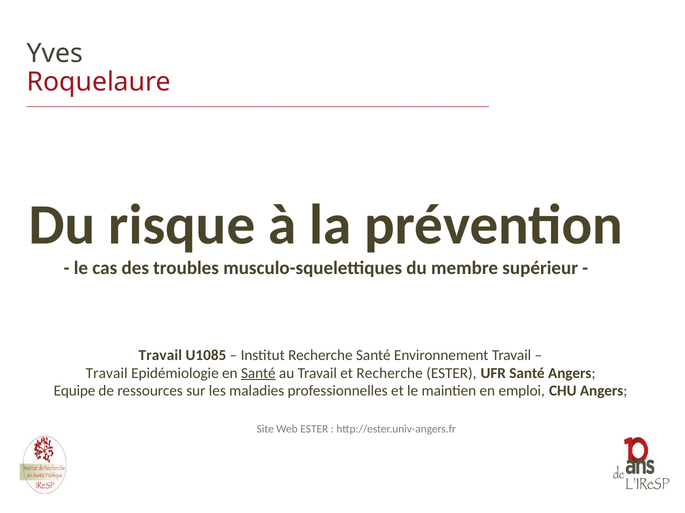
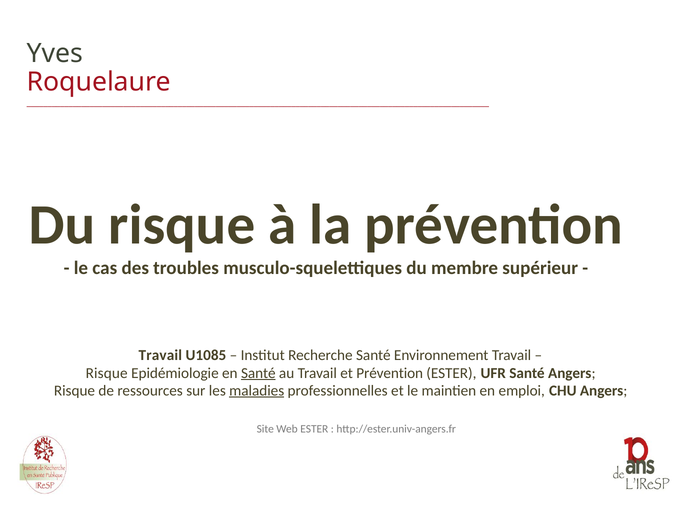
Travail at (107, 374): Travail -> Risque
et Recherche: Recherche -> Prévention
Equipe at (75, 391): Equipe -> Risque
maladies underline: none -> present
